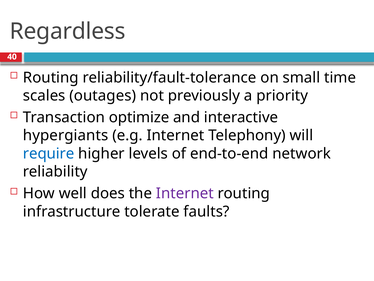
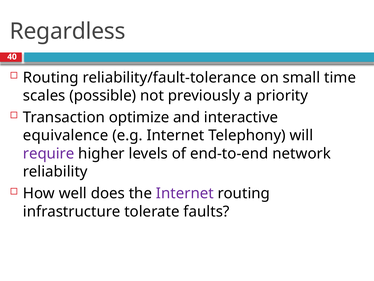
outages: outages -> possible
hypergiants: hypergiants -> equivalence
require colour: blue -> purple
